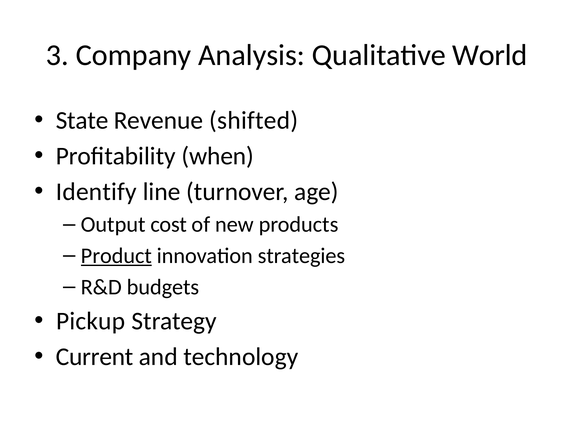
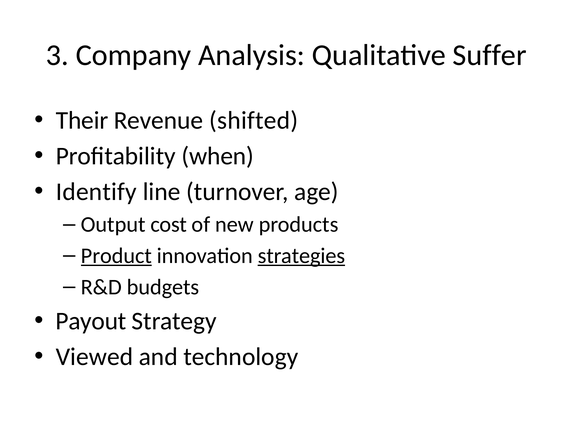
World: World -> Suffer
State: State -> Their
strategies underline: none -> present
Pickup: Pickup -> Payout
Current: Current -> Viewed
